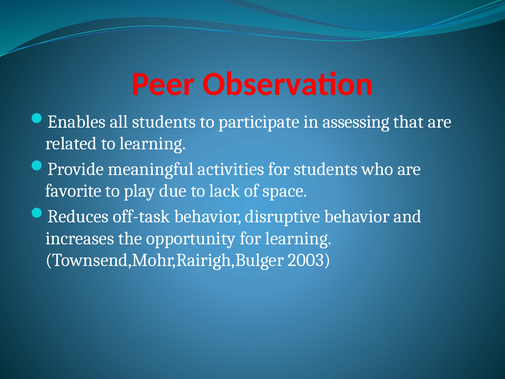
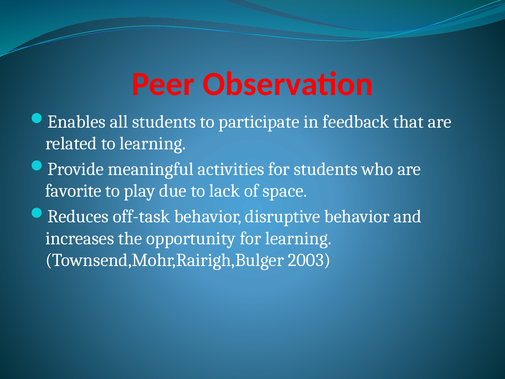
assessing: assessing -> feedback
